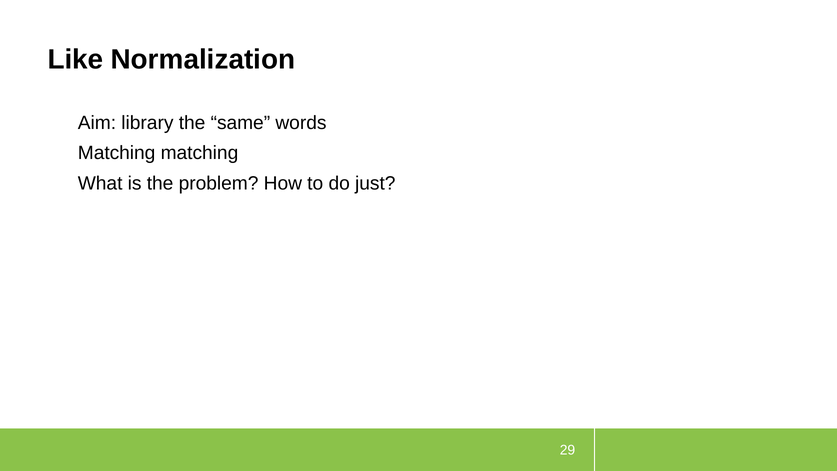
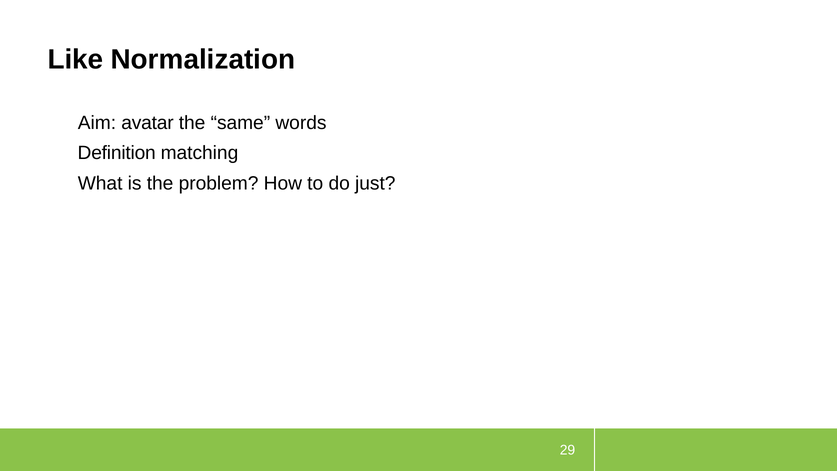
library: library -> avatar
Matching at (117, 153): Matching -> Definition
